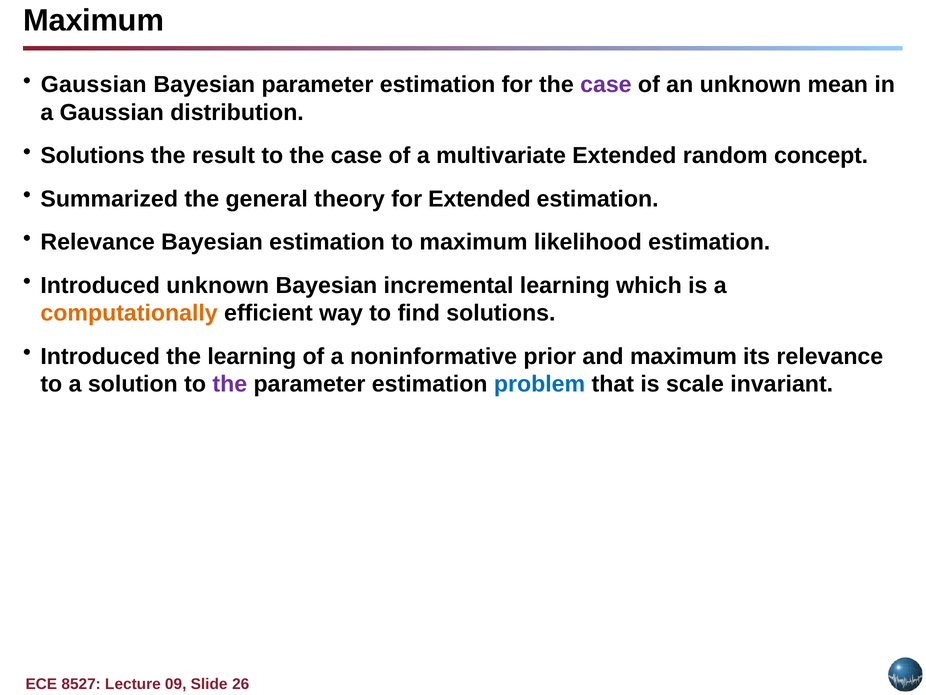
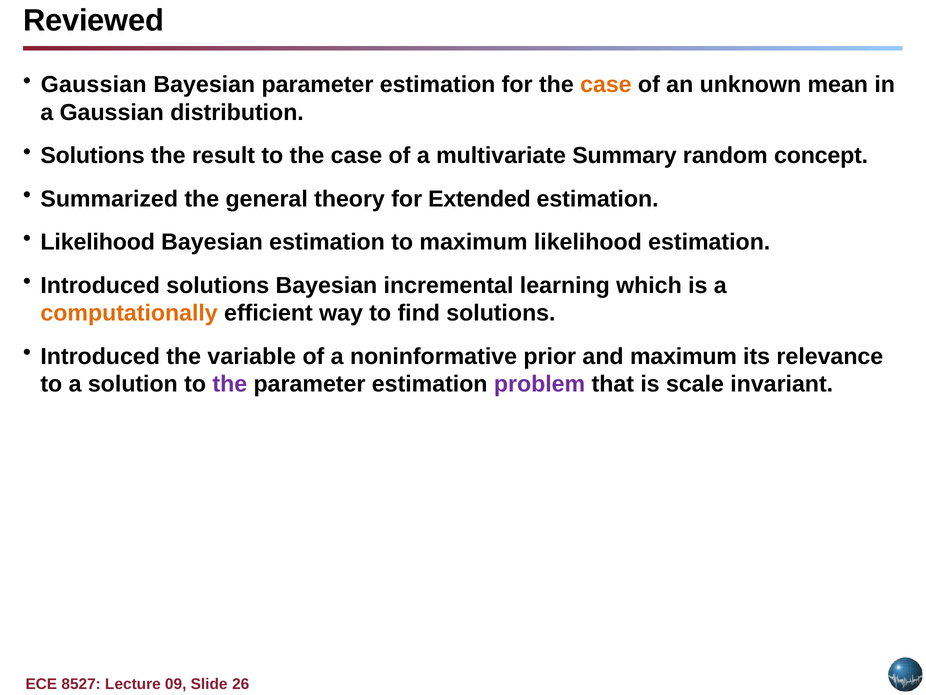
Maximum at (94, 21): Maximum -> Reviewed
case at (606, 85) colour: purple -> orange
multivariate Extended: Extended -> Summary
Relevance at (98, 242): Relevance -> Likelihood
Introduced unknown: unknown -> solutions
the learning: learning -> variable
problem colour: blue -> purple
